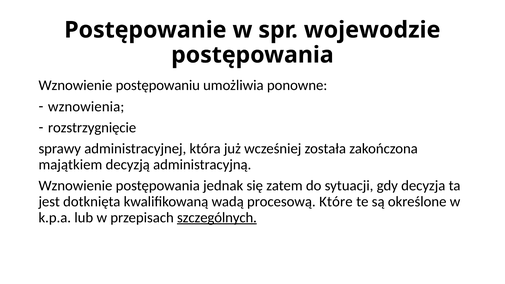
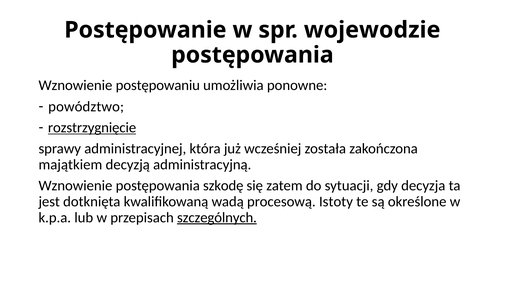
wznowienia: wznowienia -> powództwo
rozstrzygnięcie underline: none -> present
jednak: jednak -> szkodę
Które: Które -> Istoty
